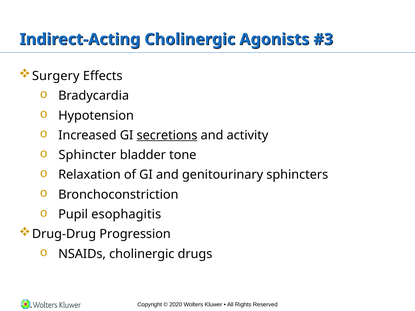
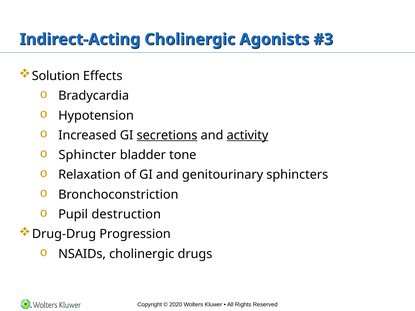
Surgery: Surgery -> Solution
activity underline: none -> present
esophagitis: esophagitis -> destruction
